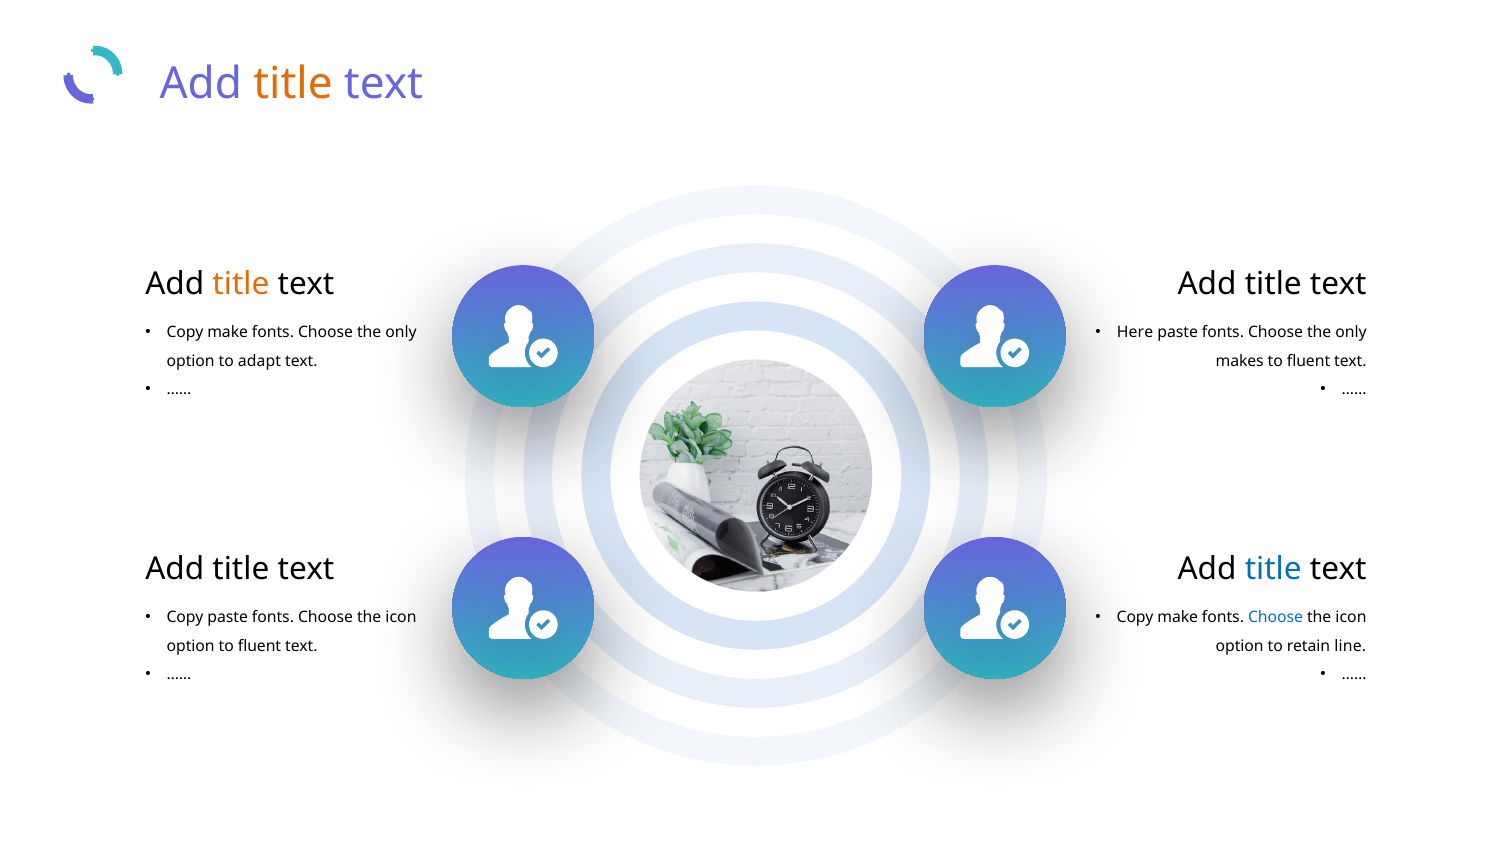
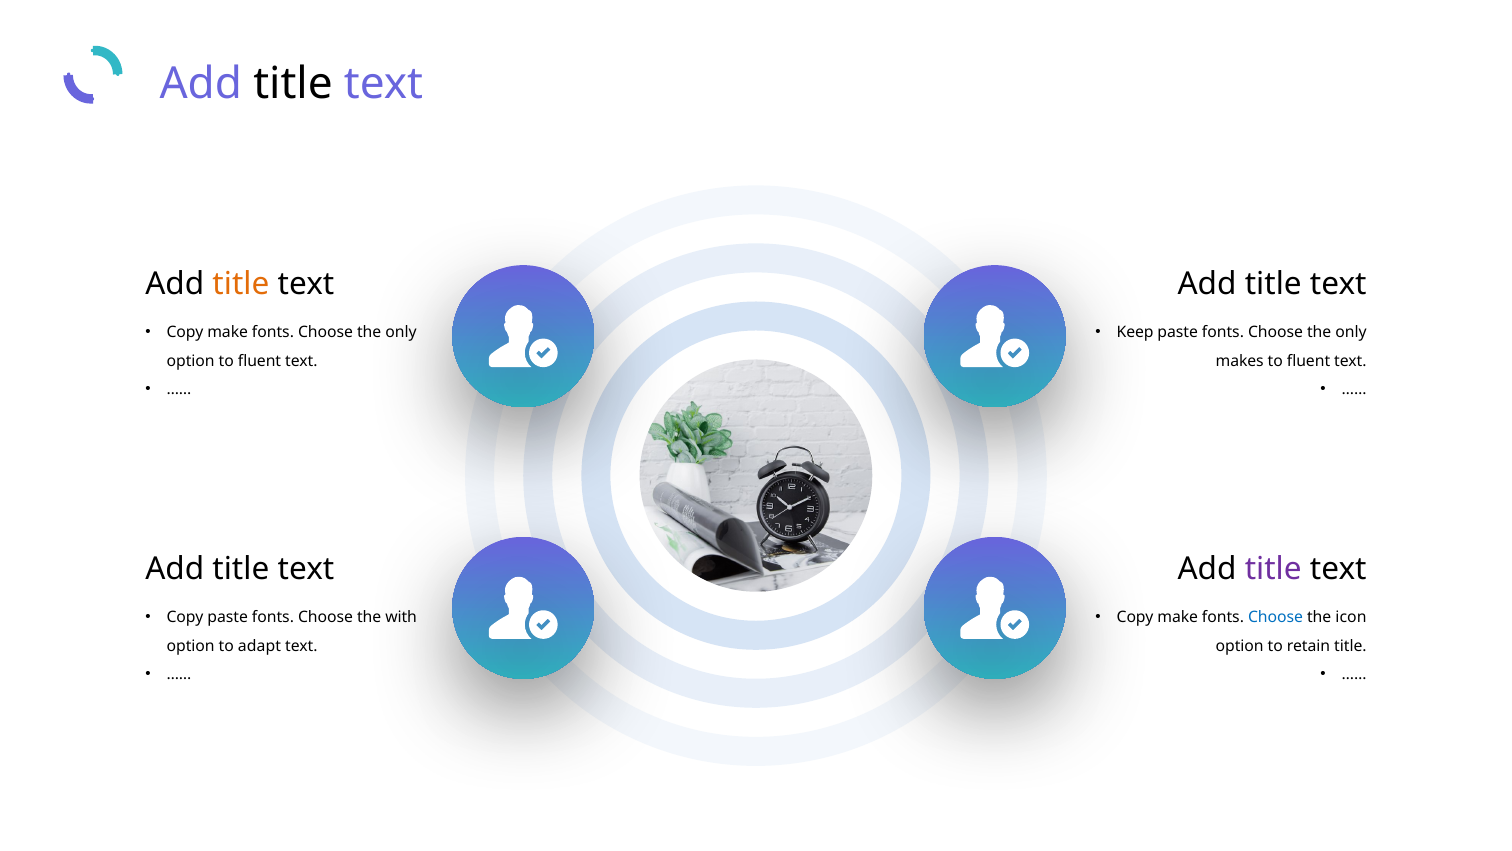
title at (293, 84) colour: orange -> black
Here: Here -> Keep
option to adapt: adapt -> fluent
title at (1273, 569) colour: blue -> purple
icon at (401, 617): icon -> with
option to fluent: fluent -> adapt
retain line: line -> title
